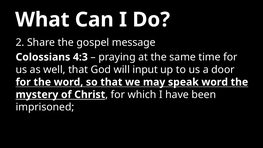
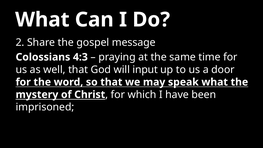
speak word: word -> what
